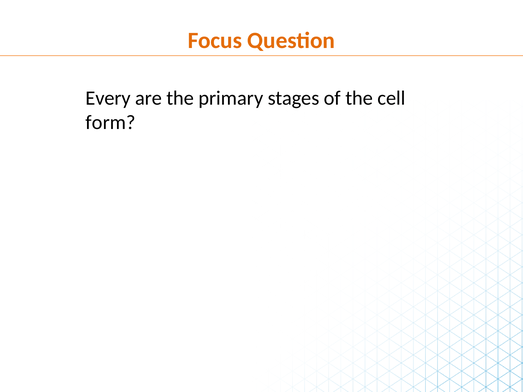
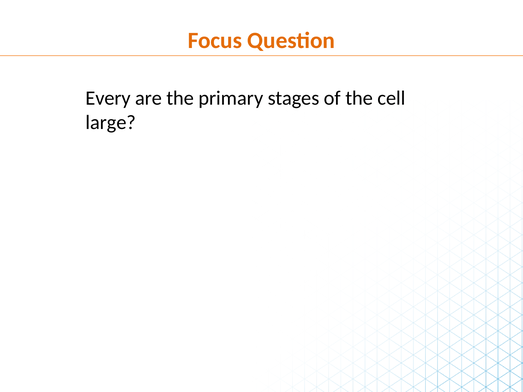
form: form -> large
